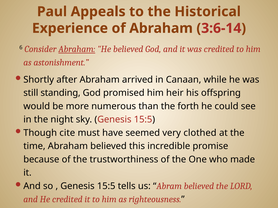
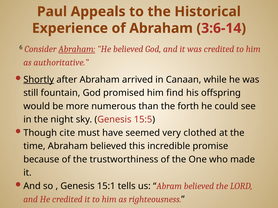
astonishment: astonishment -> authoritative
Shortly underline: none -> present
standing: standing -> fountain
heir: heir -> find
15:5 at (106, 186): 15:5 -> 15:1
